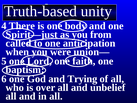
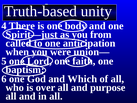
Trying: Trying -> Which
unbelief: unbelief -> purpose
